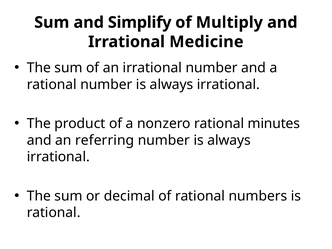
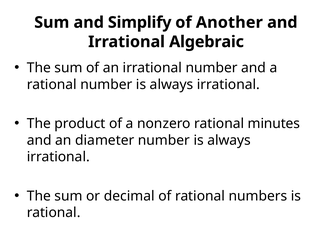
Multiply: Multiply -> Another
Medicine: Medicine -> Algebraic
referring: referring -> diameter
